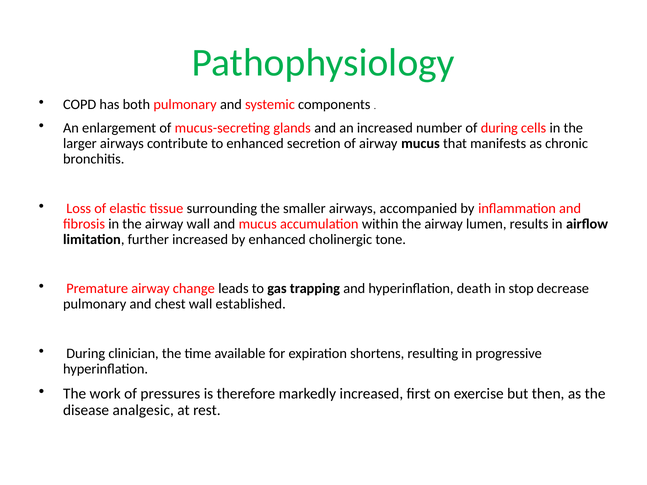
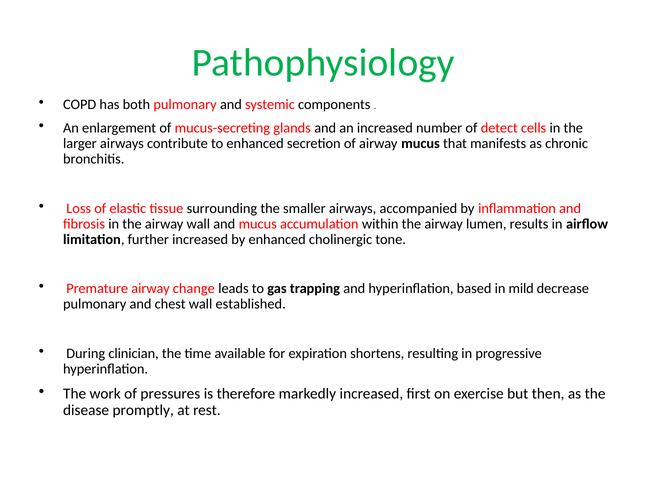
of during: during -> detect
death: death -> based
stop: stop -> mild
analgesic: analgesic -> promptly
